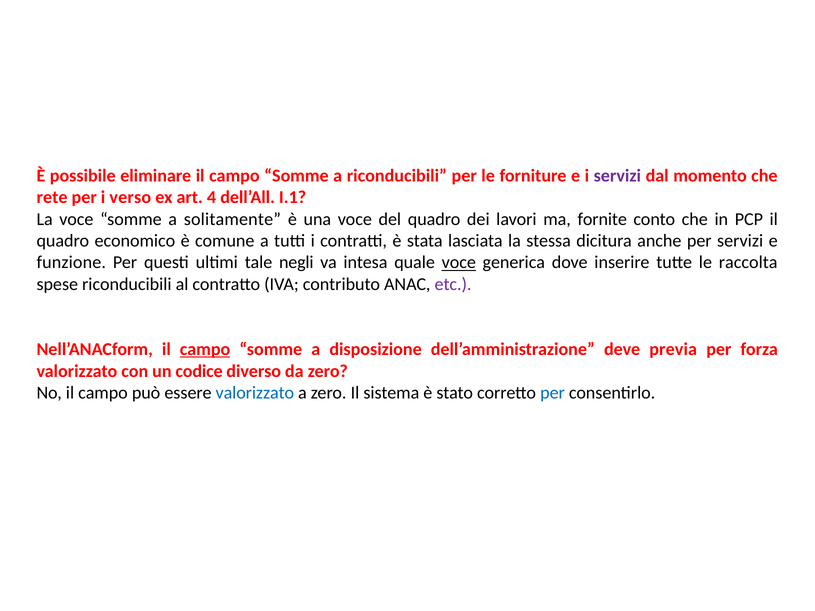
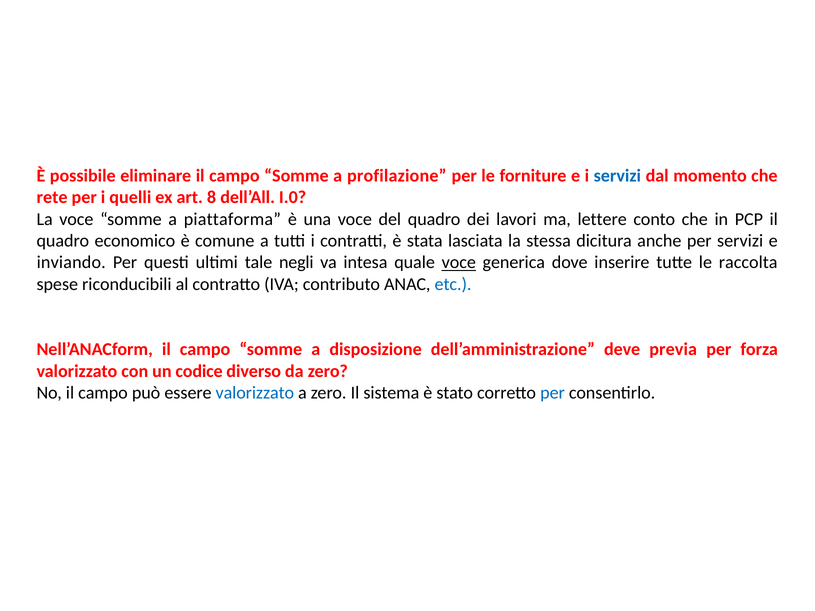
a riconducibili: riconducibili -> profilazione
servizi at (617, 176) colour: purple -> blue
verso: verso -> quelli
4: 4 -> 8
I.1: I.1 -> I.0
solitamente: solitamente -> piattaforma
fornite: fornite -> lettere
funzione: funzione -> inviando
etc colour: purple -> blue
campo at (205, 350) underline: present -> none
